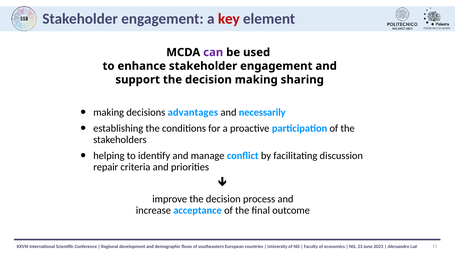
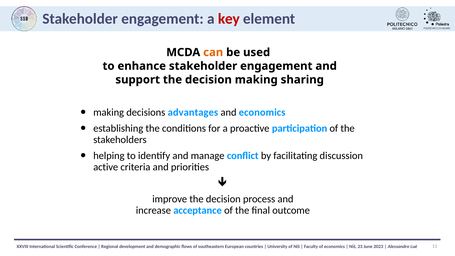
can colour: purple -> orange
and necessarily: necessarily -> economics
repair: repair -> active
